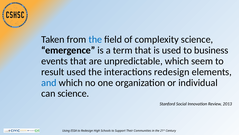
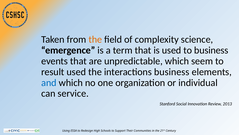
the at (95, 39) colour: blue -> orange
interactions redesign: redesign -> business
can science: science -> service
